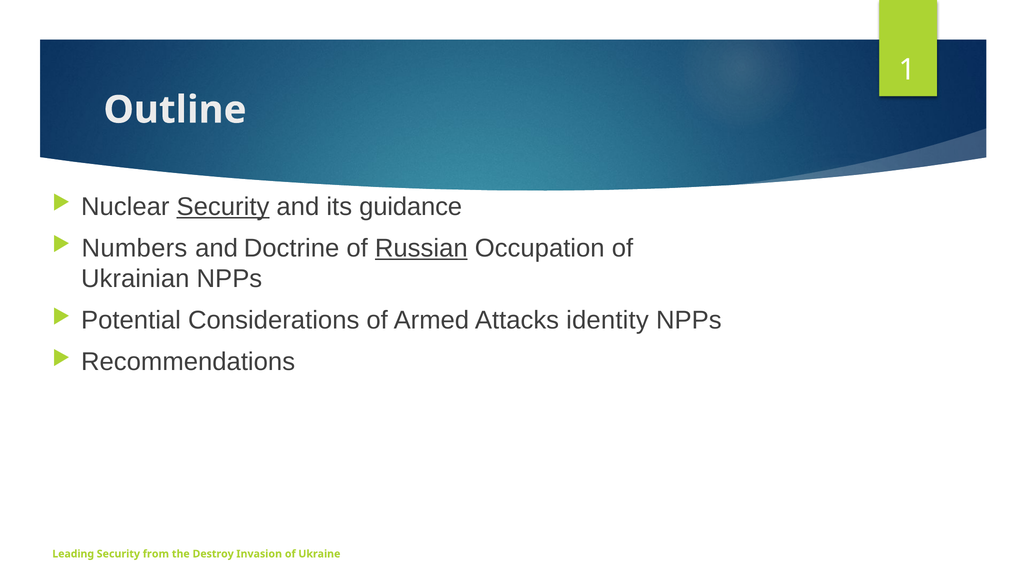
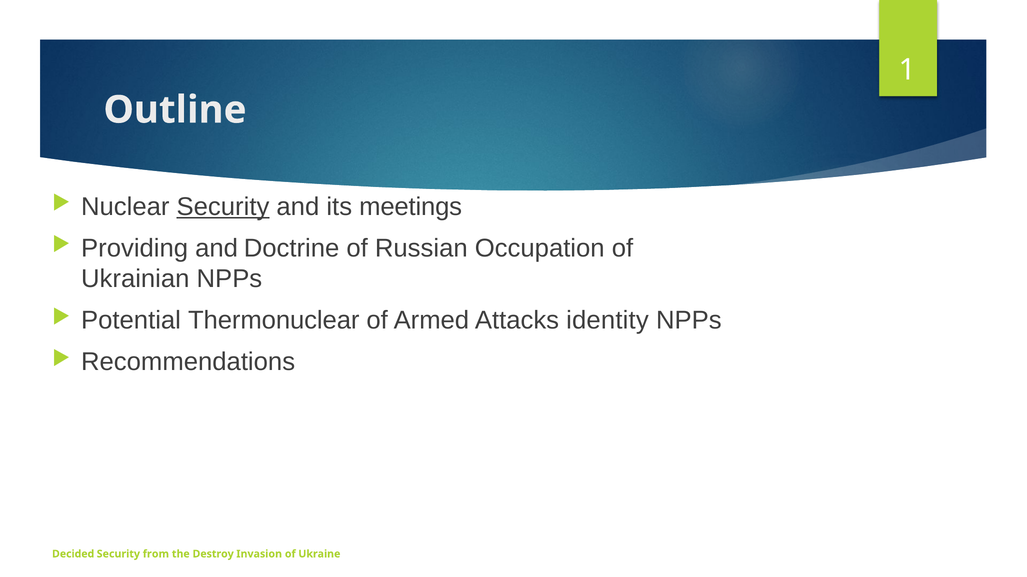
guidance: guidance -> meetings
Numbers: Numbers -> Providing
Russian underline: present -> none
Considerations: Considerations -> Thermonuclear
Leading: Leading -> Decided
